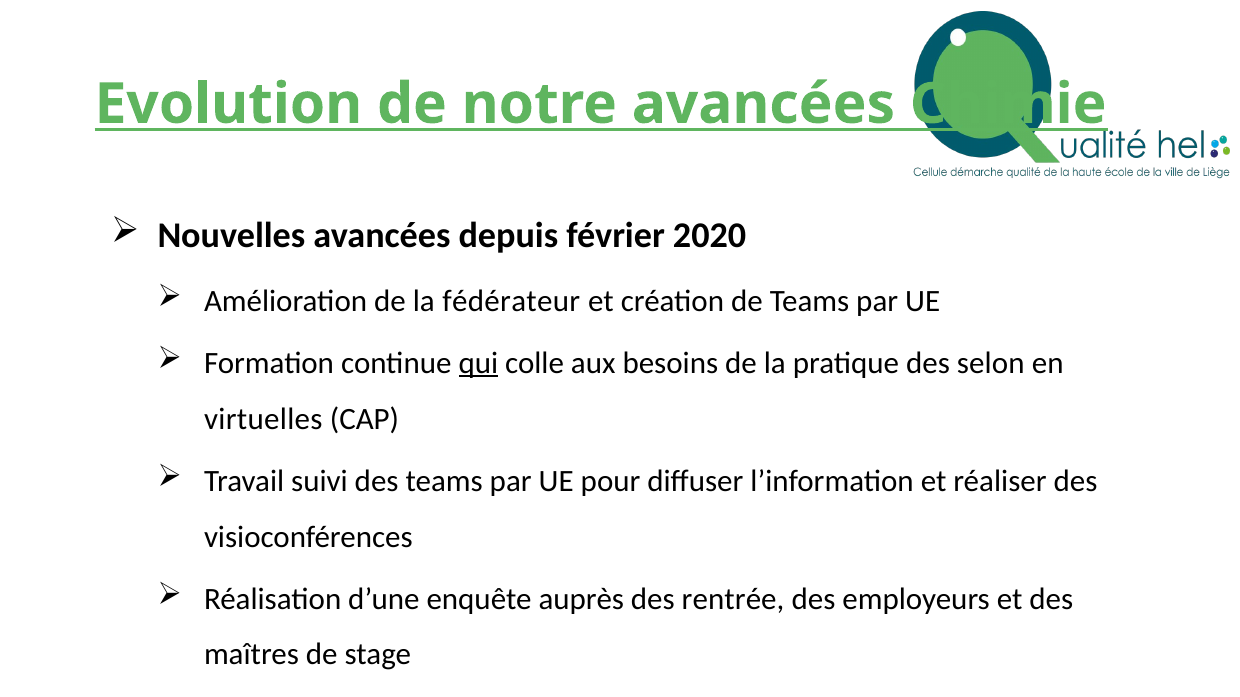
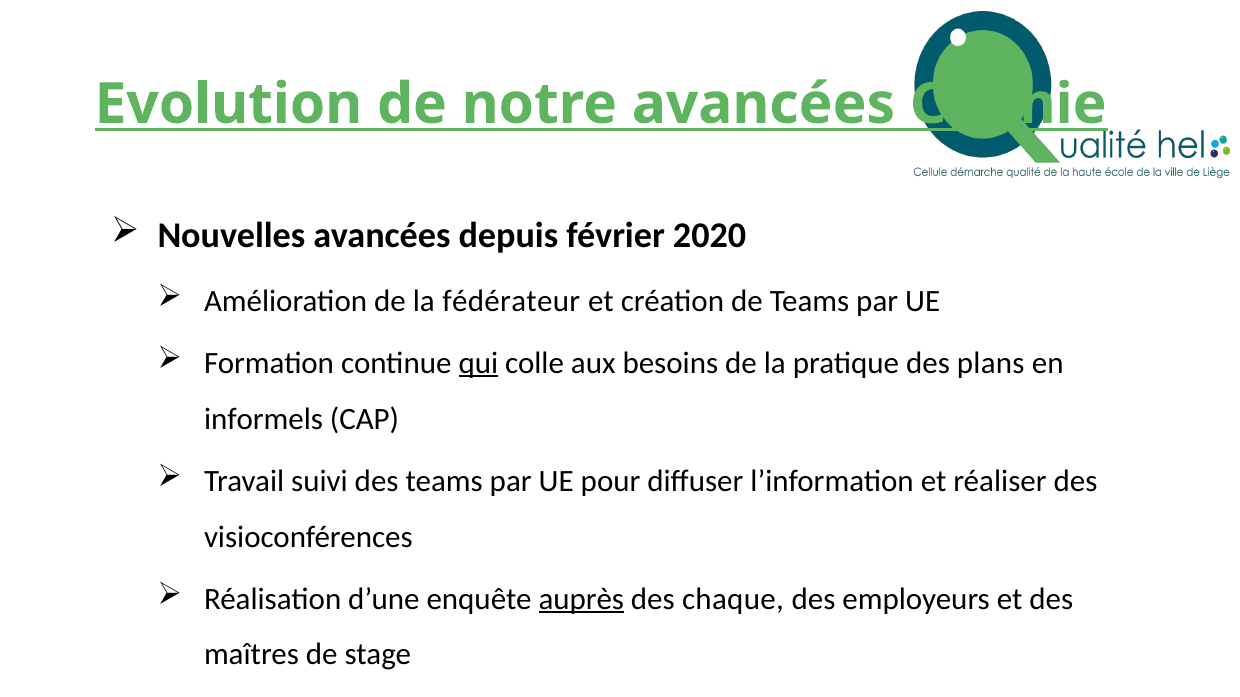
selon: selon -> plans
virtuelles: virtuelles -> informels
auprès underline: none -> present
rentrée: rentrée -> chaque
